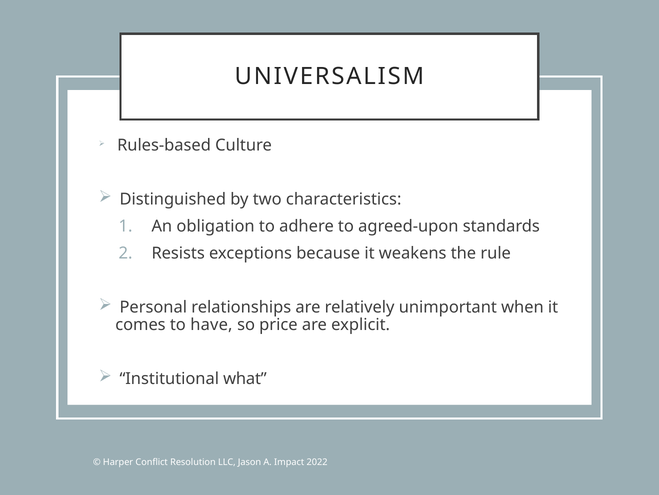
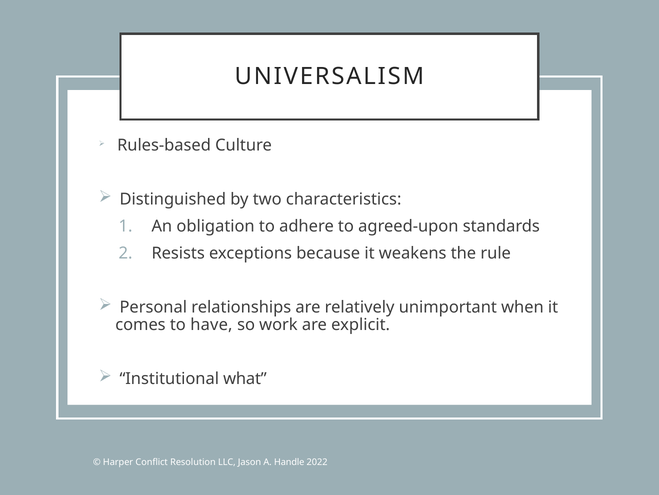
price: price -> work
Impact: Impact -> Handle
